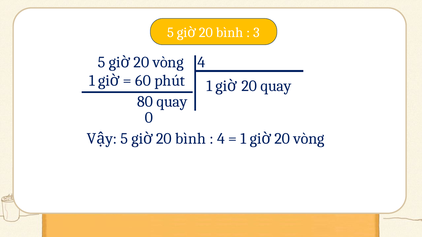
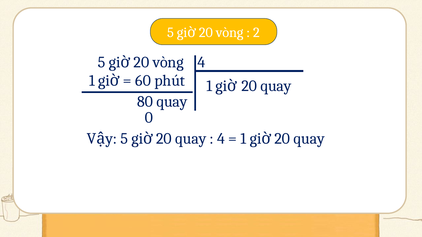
bình at (229, 33): bình -> vòng
3: 3 -> 2
bình at (191, 139): bình -> quay
vòng at (309, 139): vòng -> quay
